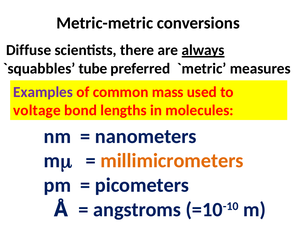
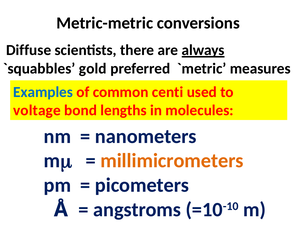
tube: tube -> gold
Examples colour: purple -> blue
mass: mass -> centi
